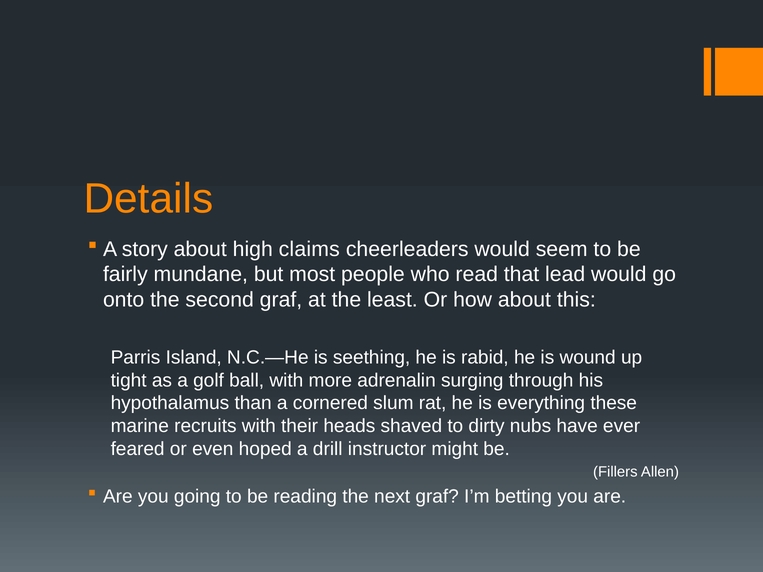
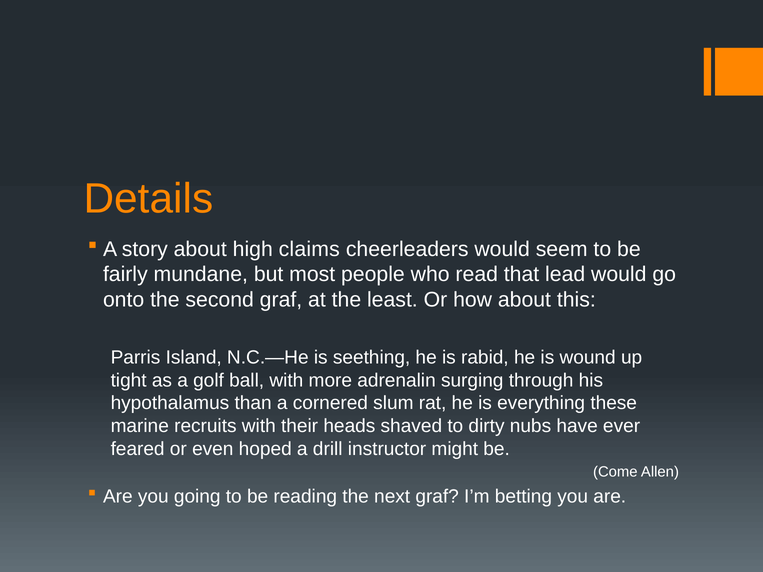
Fillers: Fillers -> Come
